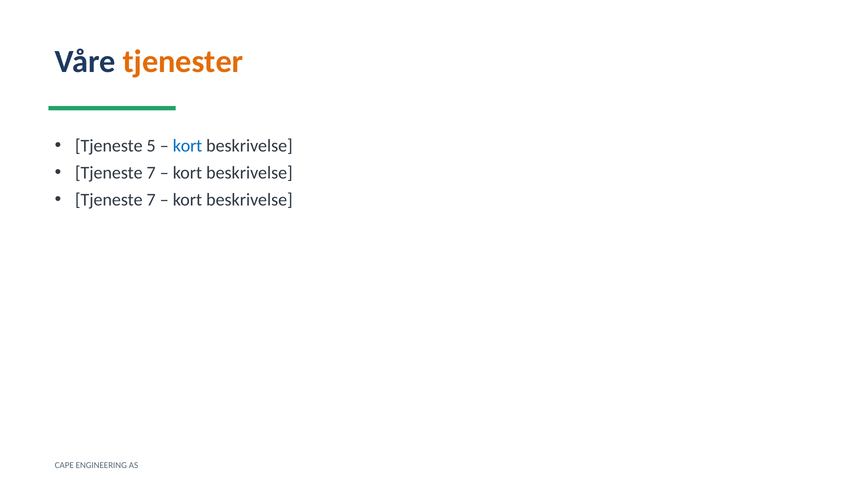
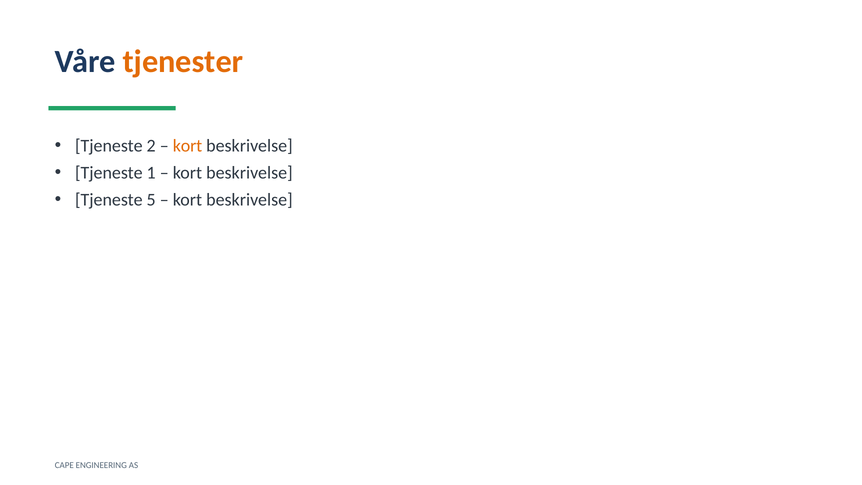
5: 5 -> 2
kort at (188, 146) colour: blue -> orange
7 at (151, 173): 7 -> 1
7 at (151, 200): 7 -> 5
